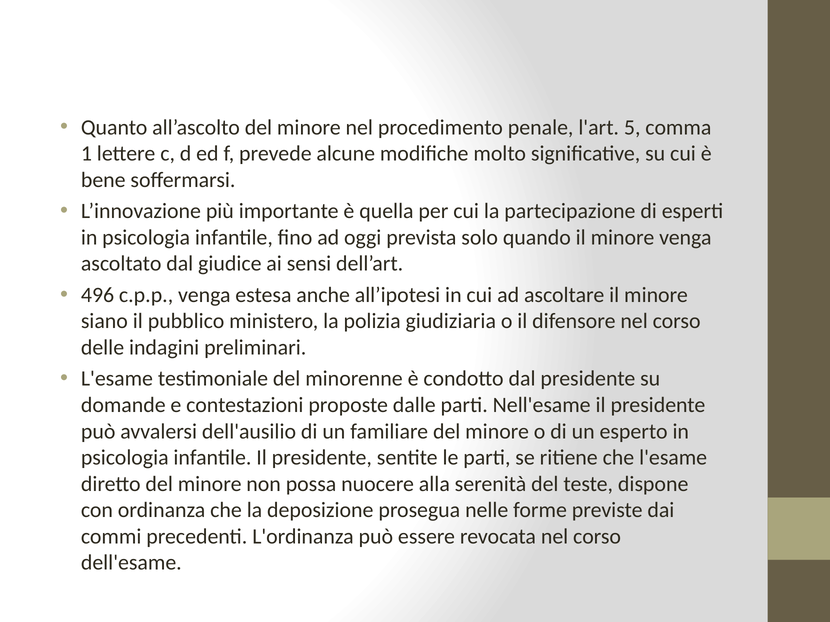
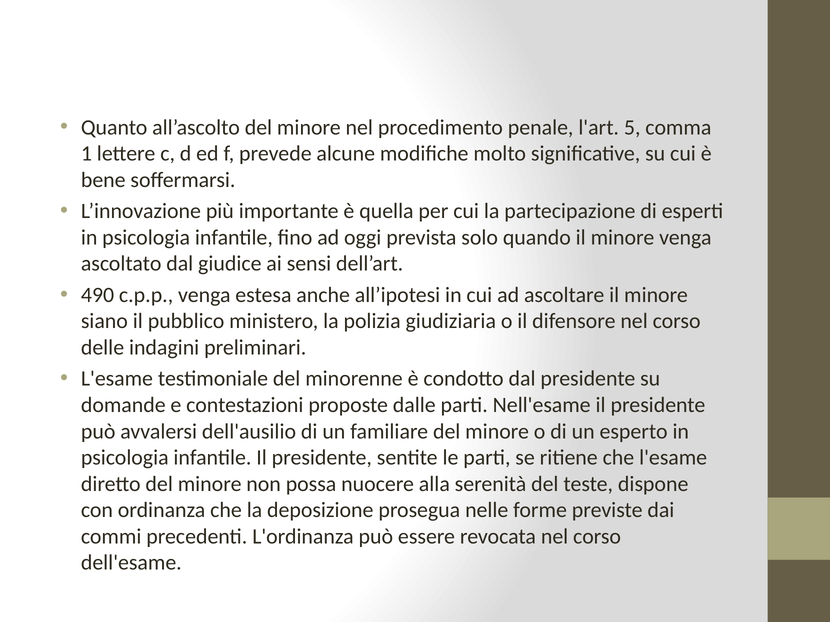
496: 496 -> 490
